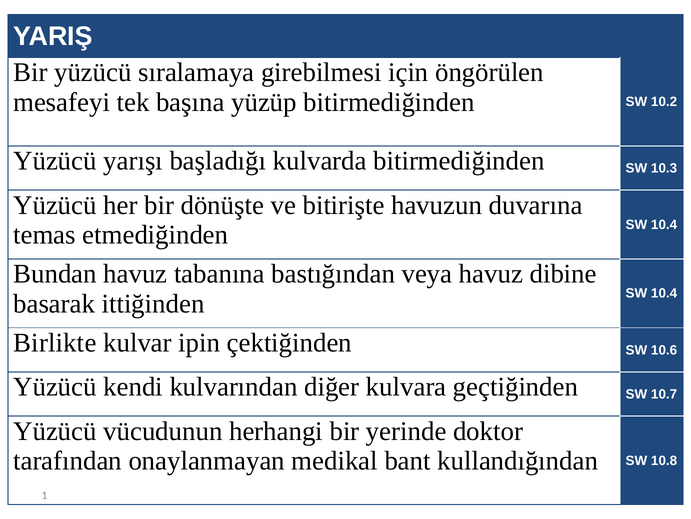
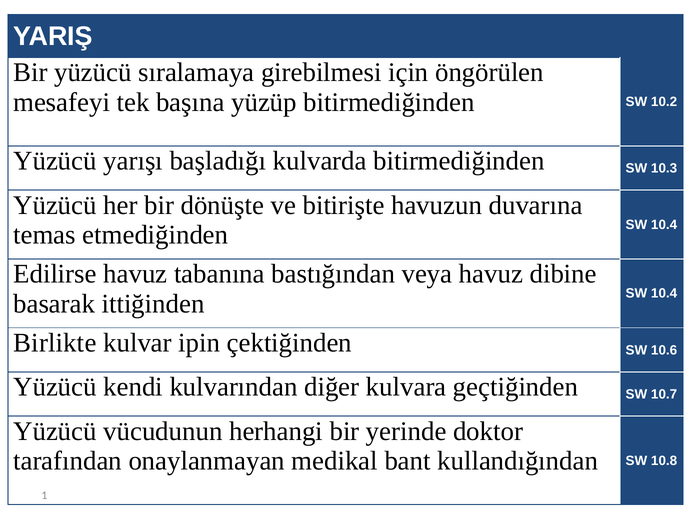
Bundan: Bundan -> Edilirse
